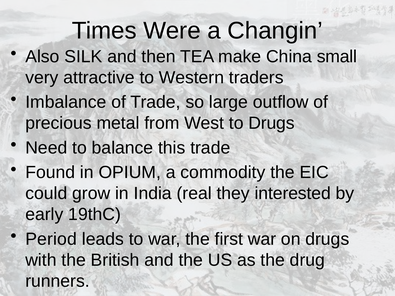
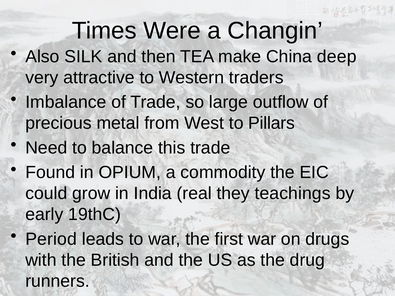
small: small -> deep
to Drugs: Drugs -> Pillars
interested: interested -> teachings
